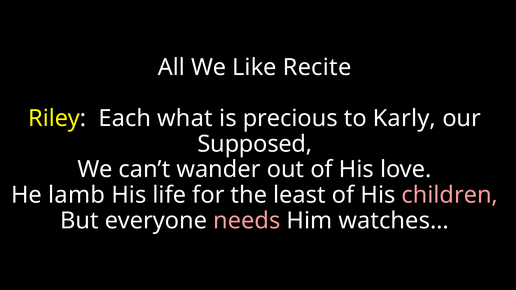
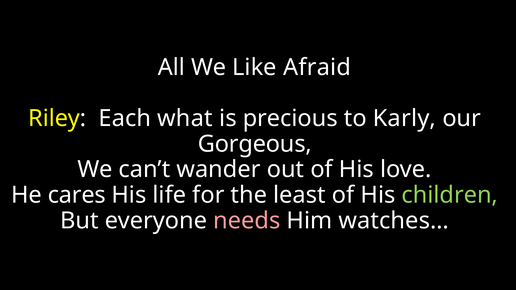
Recite: Recite -> Afraid
Supposed: Supposed -> Gorgeous
lamb: lamb -> cares
children colour: pink -> light green
